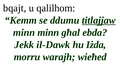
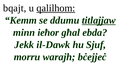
qalilhom underline: none -> present
minn minn: minn -> ieħor
Iżda: Iżda -> Sjuf
wieħed: wieħed -> bċejjeċ
